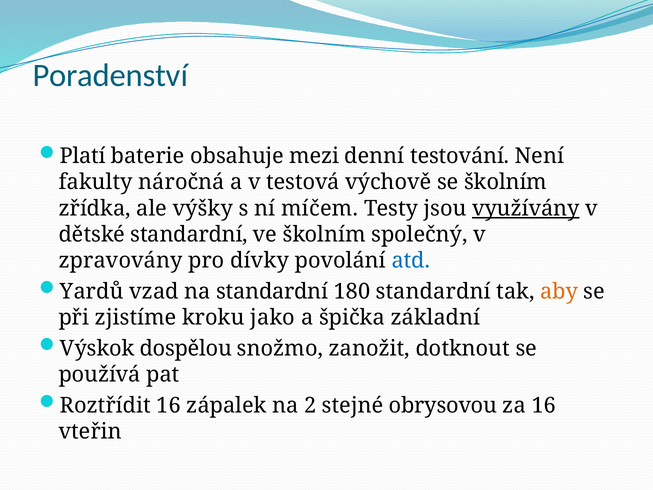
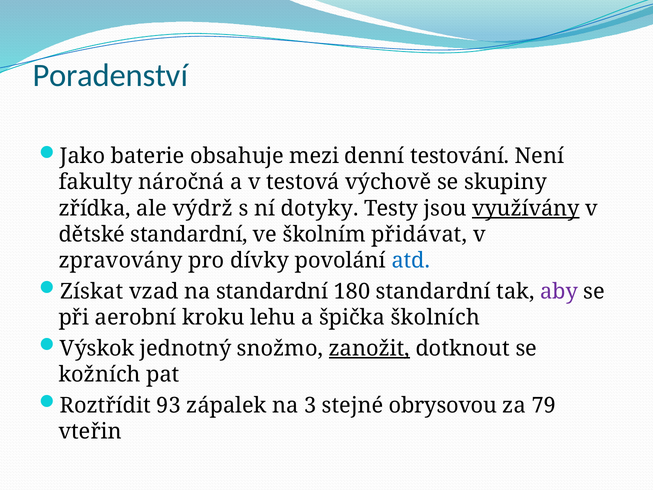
Platí: Platí -> Jako
se školním: školním -> skupiny
výšky: výšky -> výdrž
míčem: míčem -> dotyky
společný: společný -> přidávat
Yardů: Yardů -> Získat
aby colour: orange -> purple
zjistíme: zjistíme -> aerobní
jako: jako -> lehu
základní: základní -> školních
dospělou: dospělou -> jednotný
zanožit underline: none -> present
používá: používá -> kožních
Roztřídit 16: 16 -> 93
2: 2 -> 3
za 16: 16 -> 79
